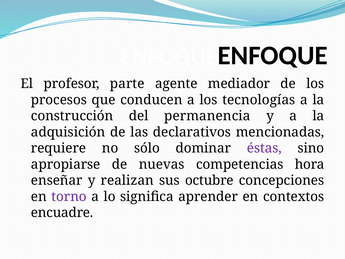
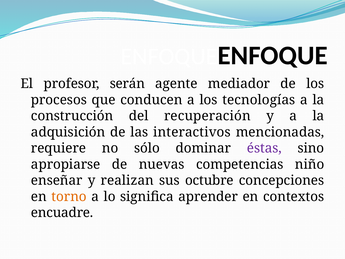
parte: parte -> serán
permanencia: permanencia -> recuperación
declarativos: declarativos -> interactivos
hora: hora -> niño
torno colour: purple -> orange
